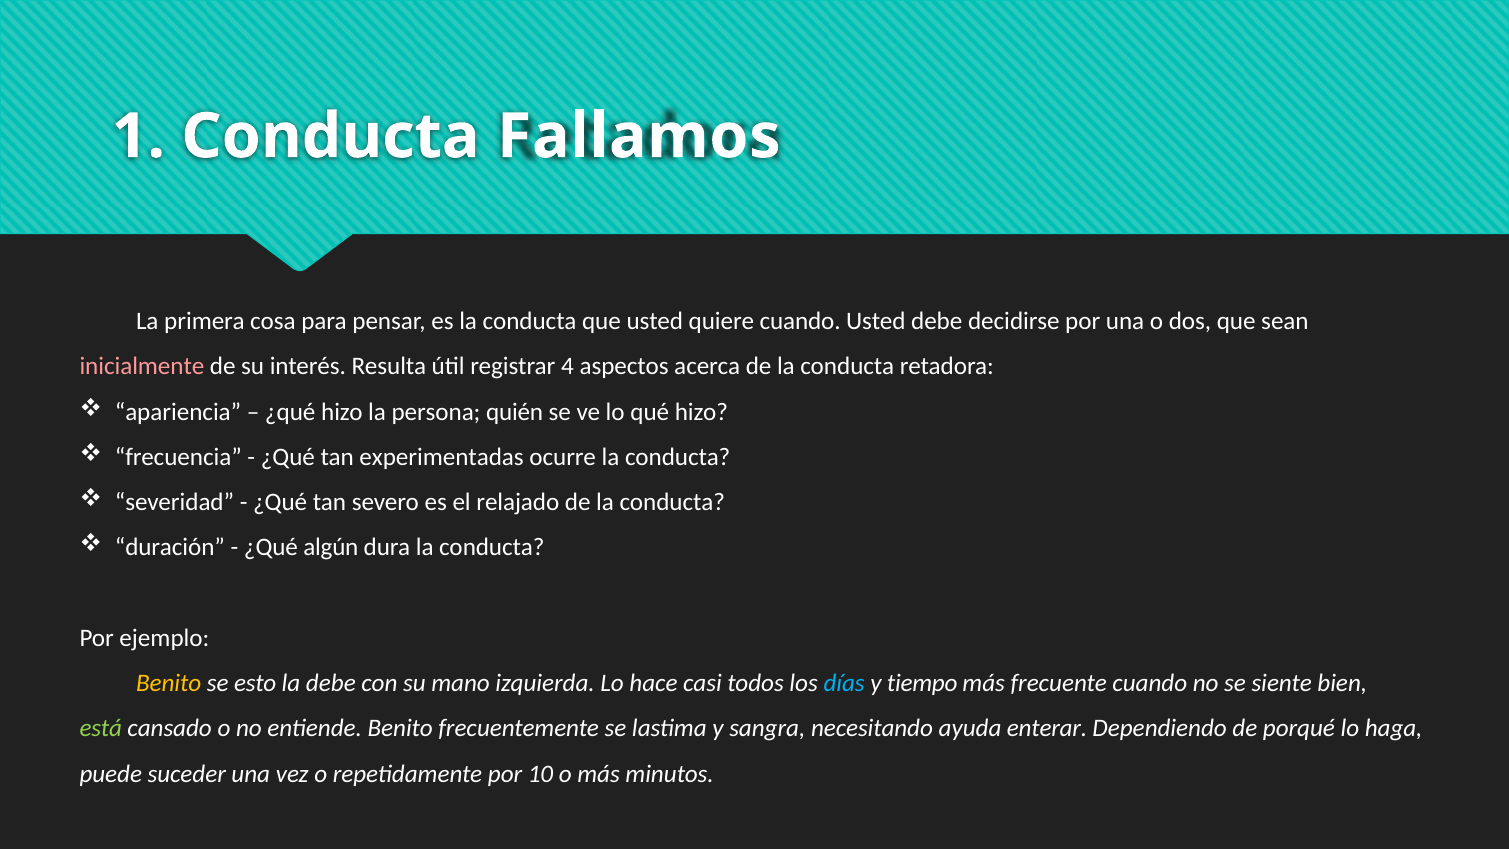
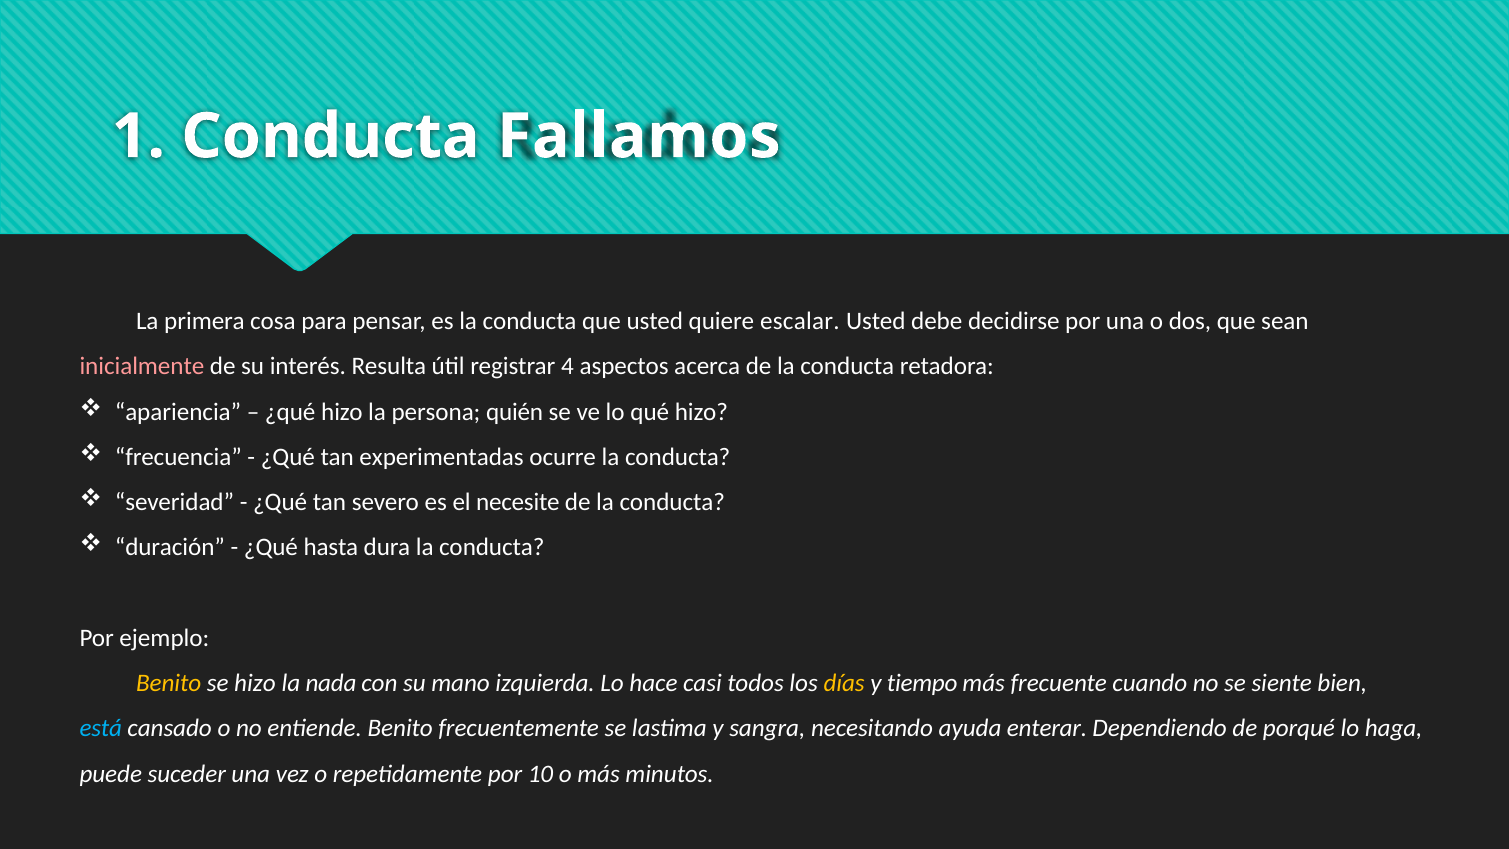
quiere cuando: cuando -> escalar
relajado: relajado -> necesite
algún: algún -> hasta
se esto: esto -> hizo
la debe: debe -> nada
días colour: light blue -> yellow
está colour: light green -> light blue
